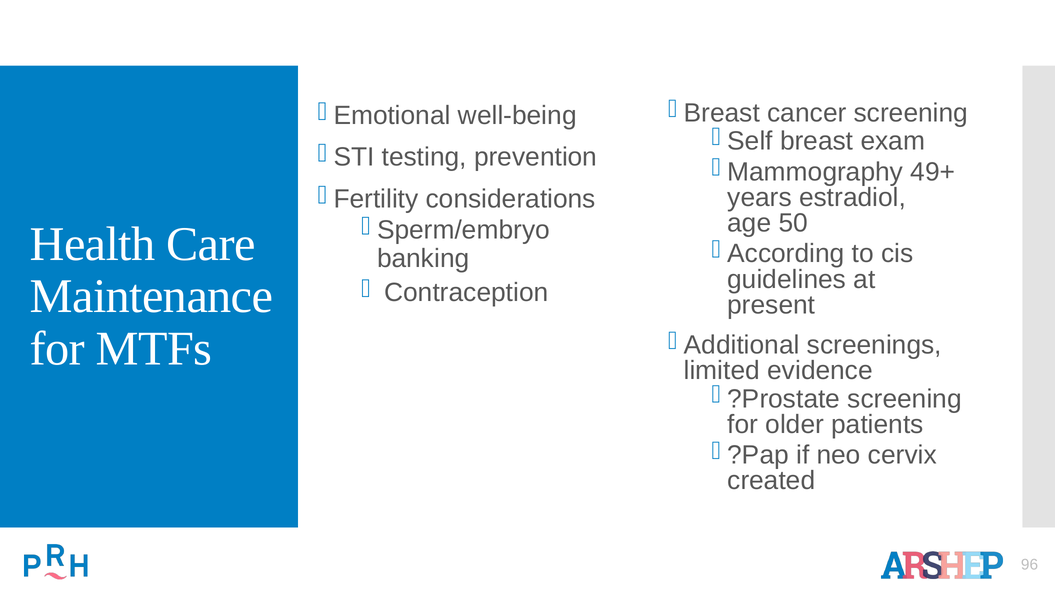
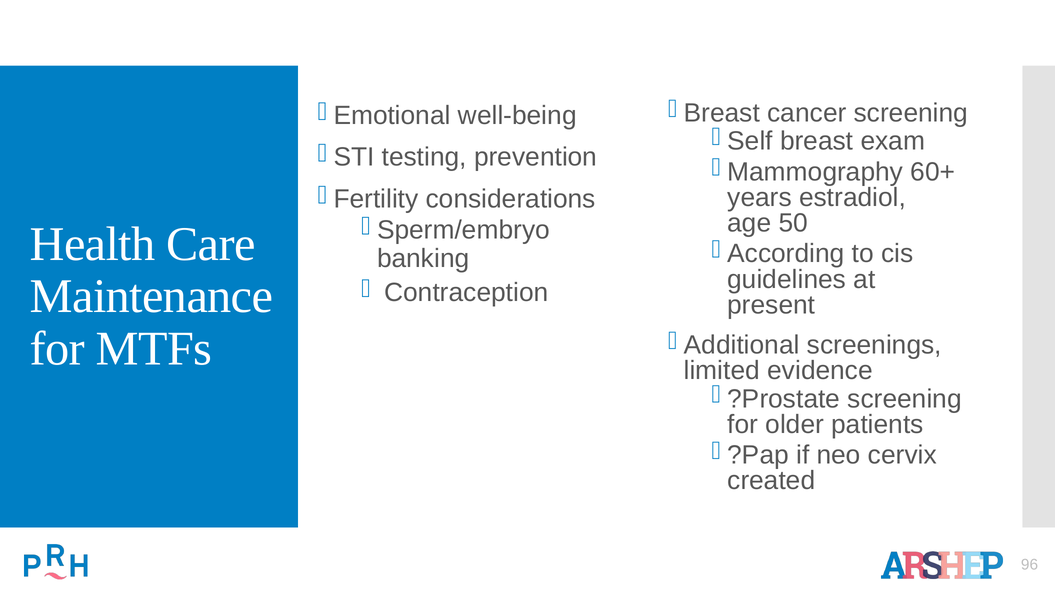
49+: 49+ -> 60+
